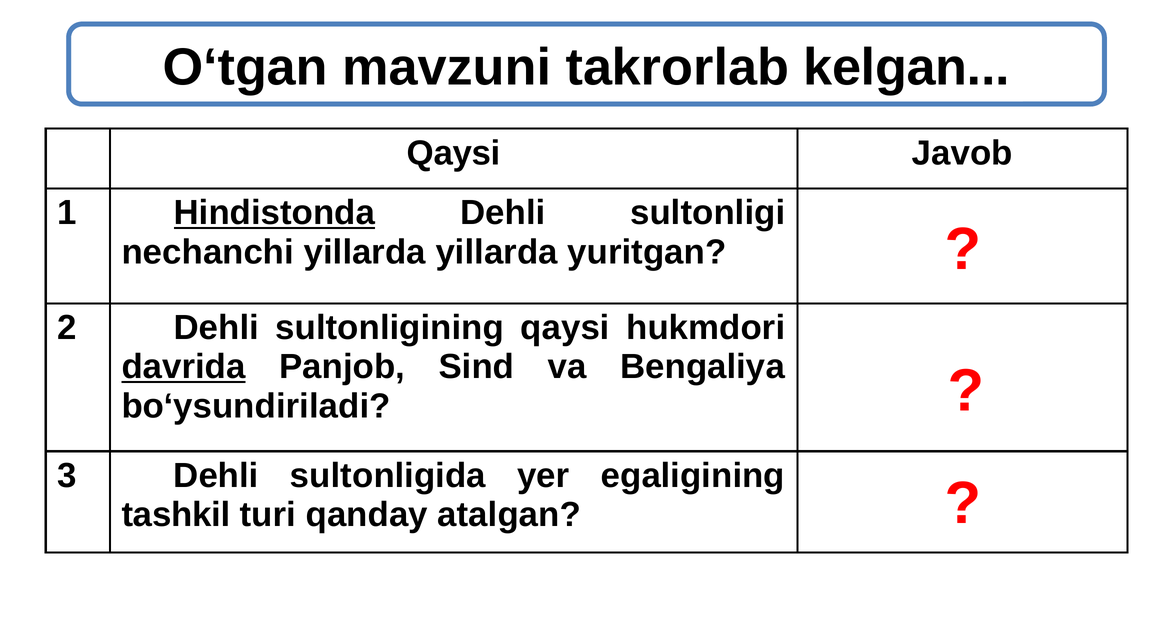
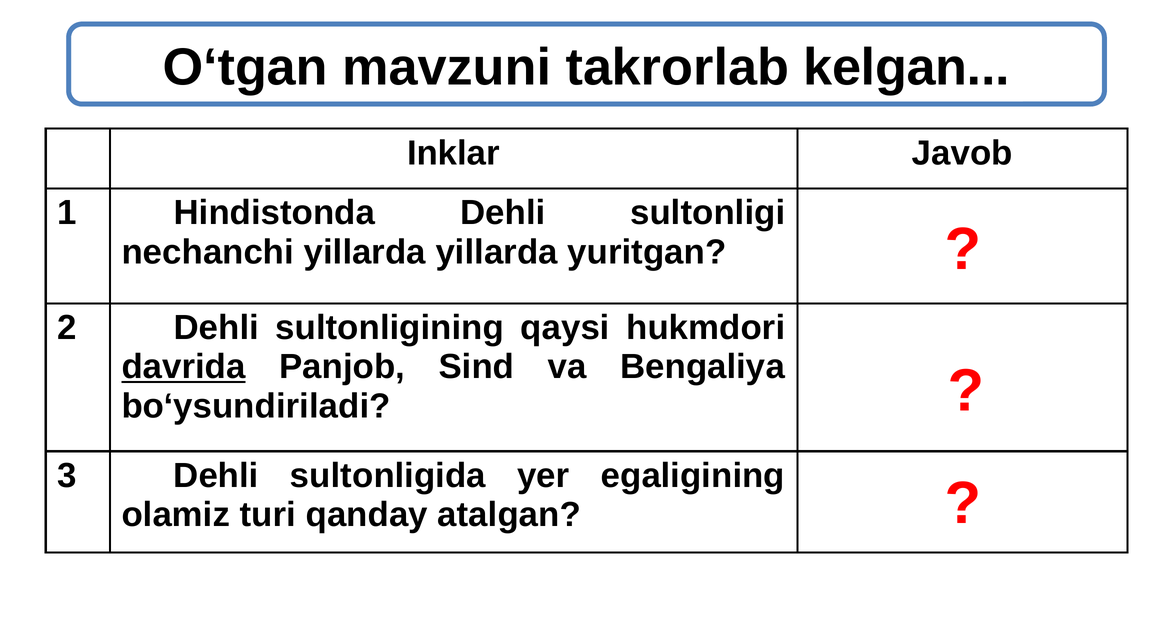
Qaysi at (454, 153): Qaysi -> Inklar
Hindistonda underline: present -> none
tashkil: tashkil -> olamiz
